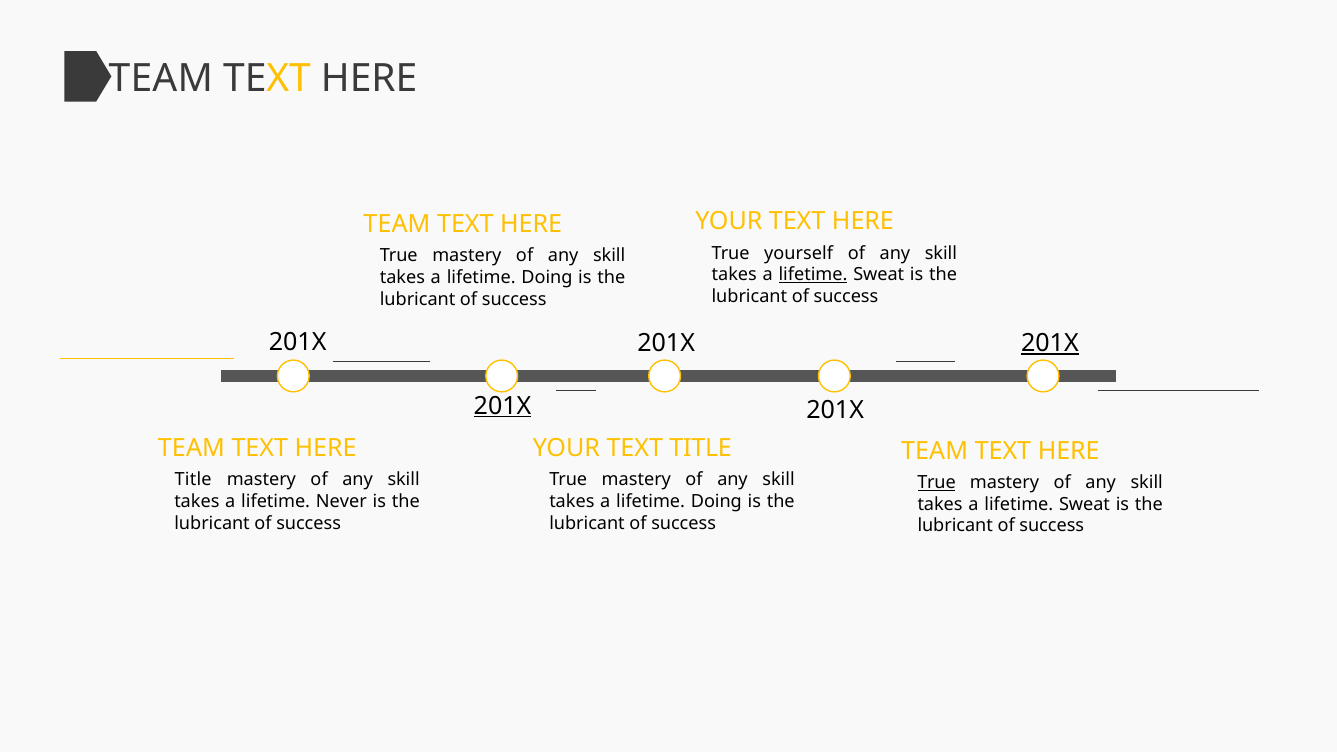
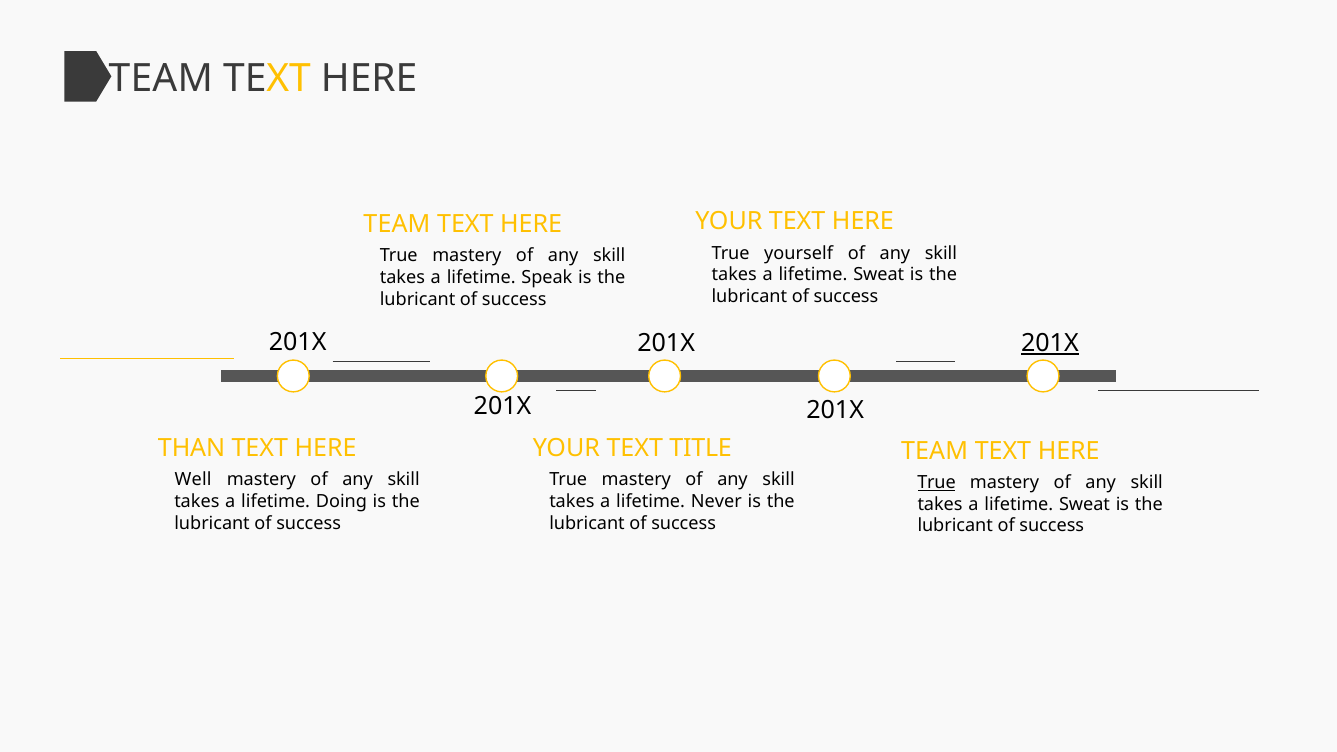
lifetime at (813, 275) underline: present -> none
Doing at (547, 277): Doing -> Speak
201X at (503, 406) underline: present -> none
TEAM at (191, 448): TEAM -> THAN
Title at (193, 480): Title -> Well
Never: Never -> Doing
Doing at (716, 501): Doing -> Never
